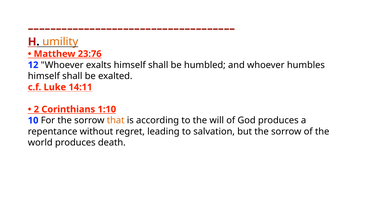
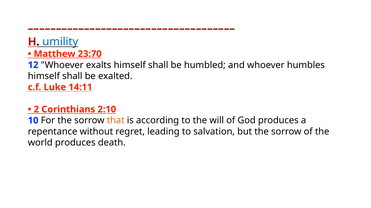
umility colour: orange -> blue
23:76: 23:76 -> 23:70
1:10: 1:10 -> 2:10
